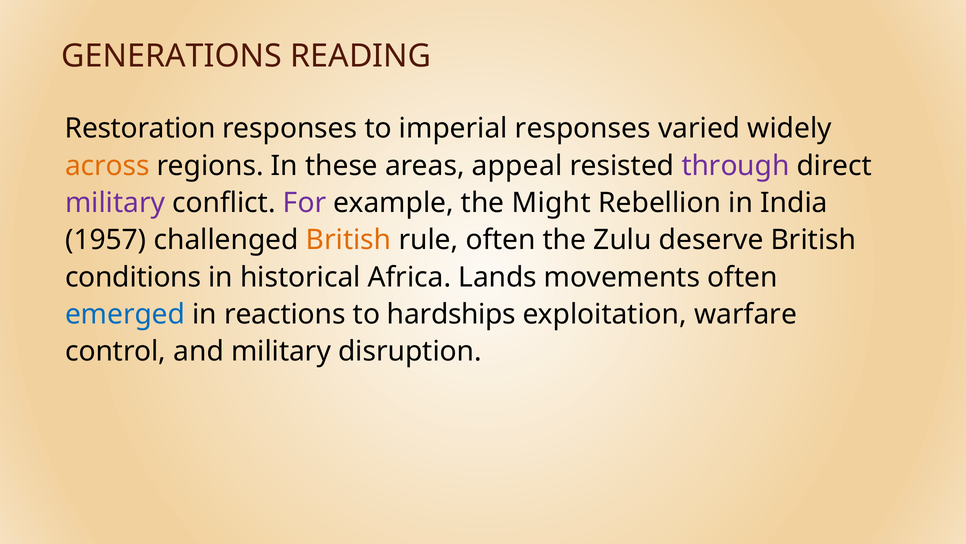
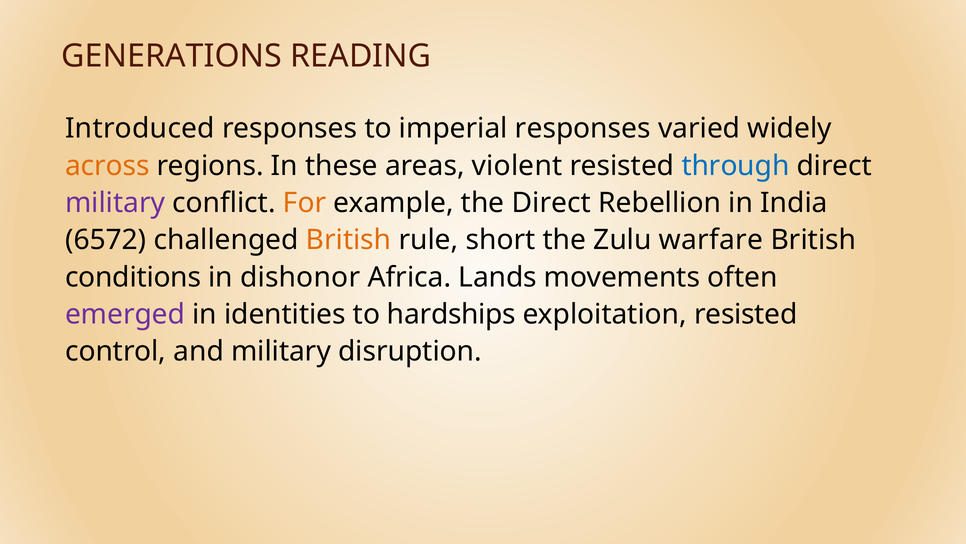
Restoration: Restoration -> Introduced
appeal: appeal -> violent
through colour: purple -> blue
For colour: purple -> orange
the Might: Might -> Direct
1957: 1957 -> 6572
rule often: often -> short
deserve: deserve -> warfare
historical: historical -> dishonor
emerged colour: blue -> purple
reactions: reactions -> identities
exploitation warfare: warfare -> resisted
